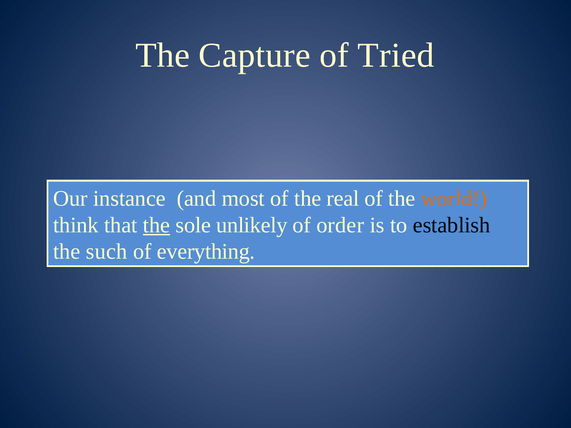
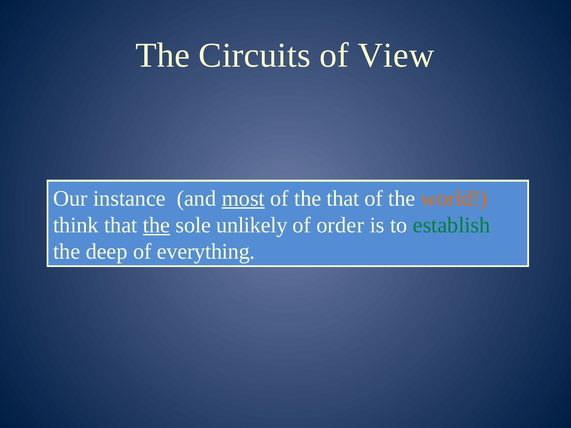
Capture: Capture -> Circuits
Tried: Tried -> View
most underline: none -> present
the real: real -> that
establish colour: black -> green
such: such -> deep
